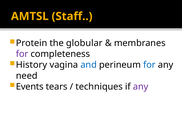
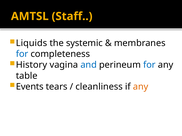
Protein: Protein -> Liquids
globular: globular -> systemic
for at (22, 54) colour: purple -> blue
need: need -> table
techniques: techniques -> cleanliness
any at (141, 87) colour: purple -> orange
